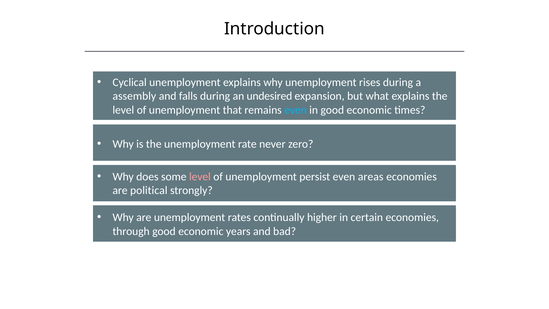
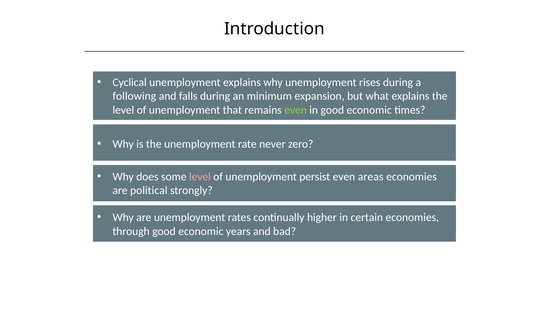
assembly: assembly -> following
undesired: undesired -> minimum
even at (296, 110) colour: light blue -> light green
